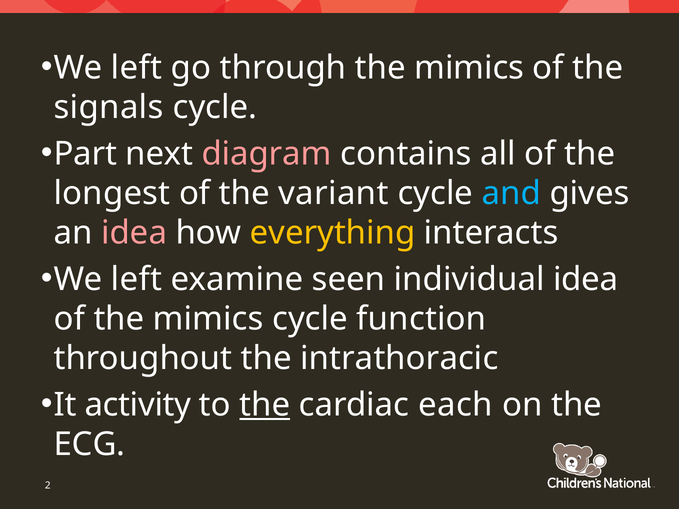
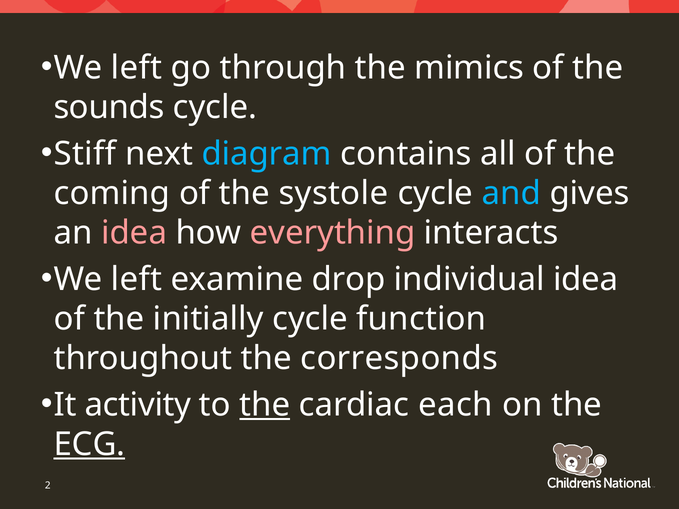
signals: signals -> sounds
Part: Part -> Stiff
diagram colour: pink -> light blue
longest: longest -> coming
variant: variant -> systole
everything colour: yellow -> pink
seen: seen -> drop
of the mimics: mimics -> initially
intrathoracic: intrathoracic -> corresponds
ECG underline: none -> present
